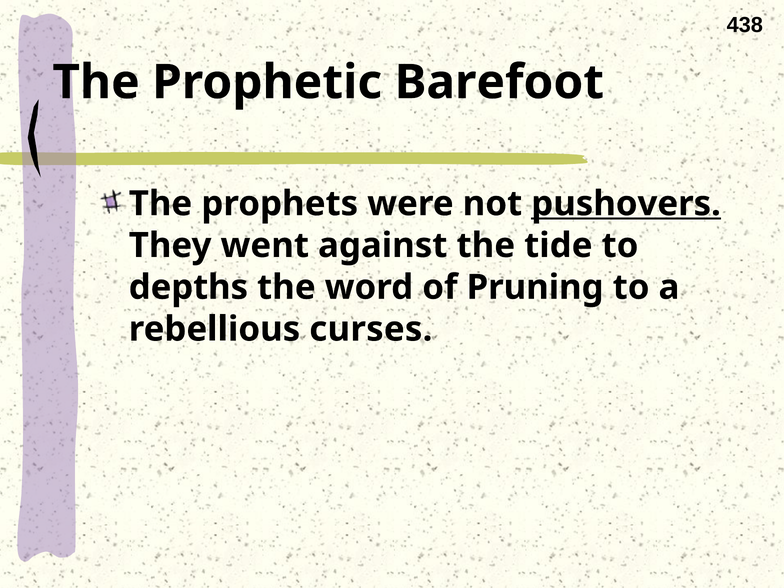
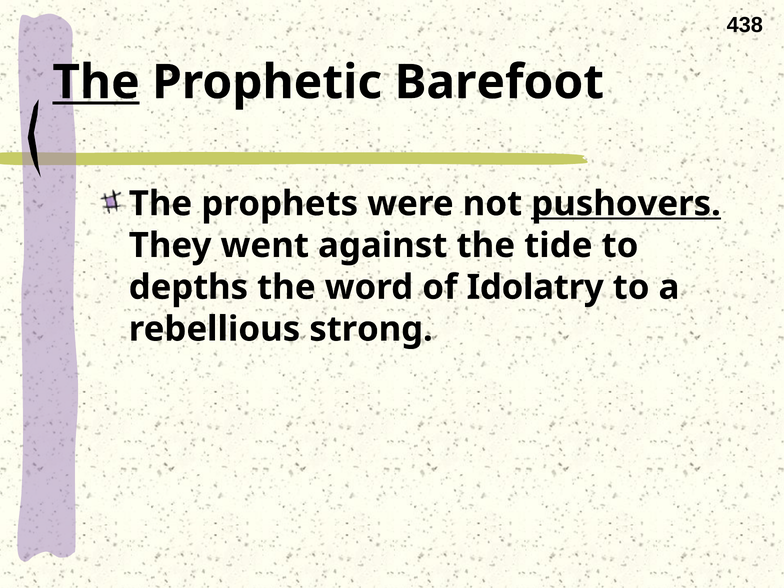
The at (96, 82) underline: none -> present
Pruning: Pruning -> Idolatry
curses: curses -> strong
